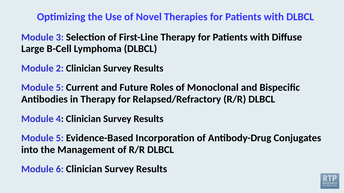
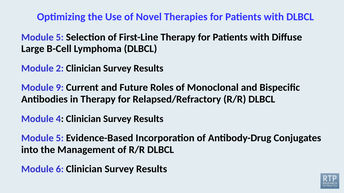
3 at (60, 37): 3 -> 5
5 at (60, 88): 5 -> 9
